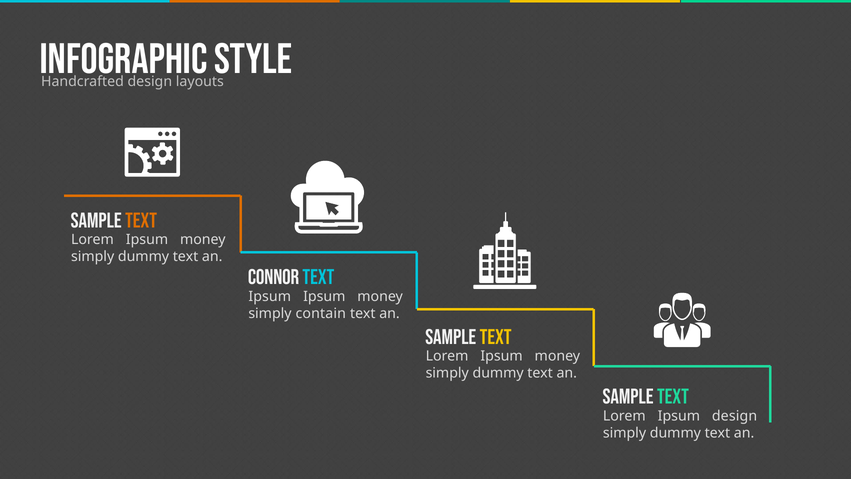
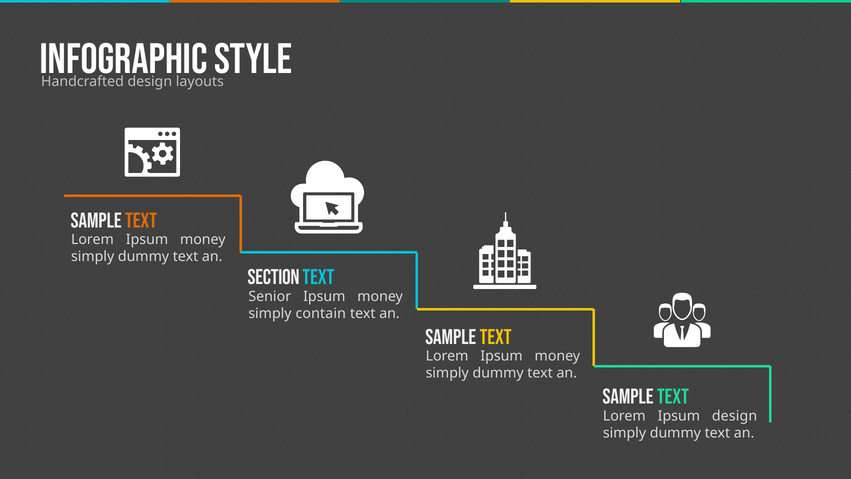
CONNOR: CONNOR -> SECTION
Ipsum at (270, 296): Ipsum -> Senior
